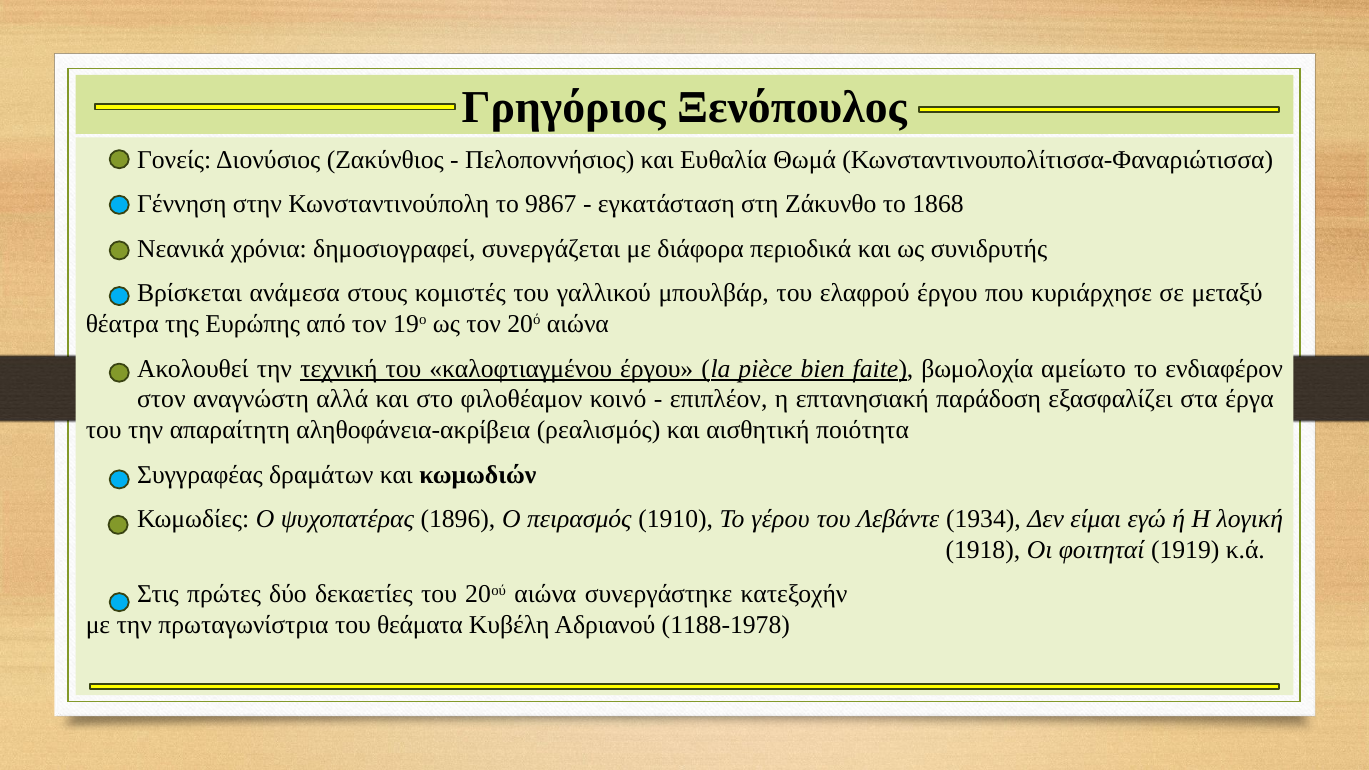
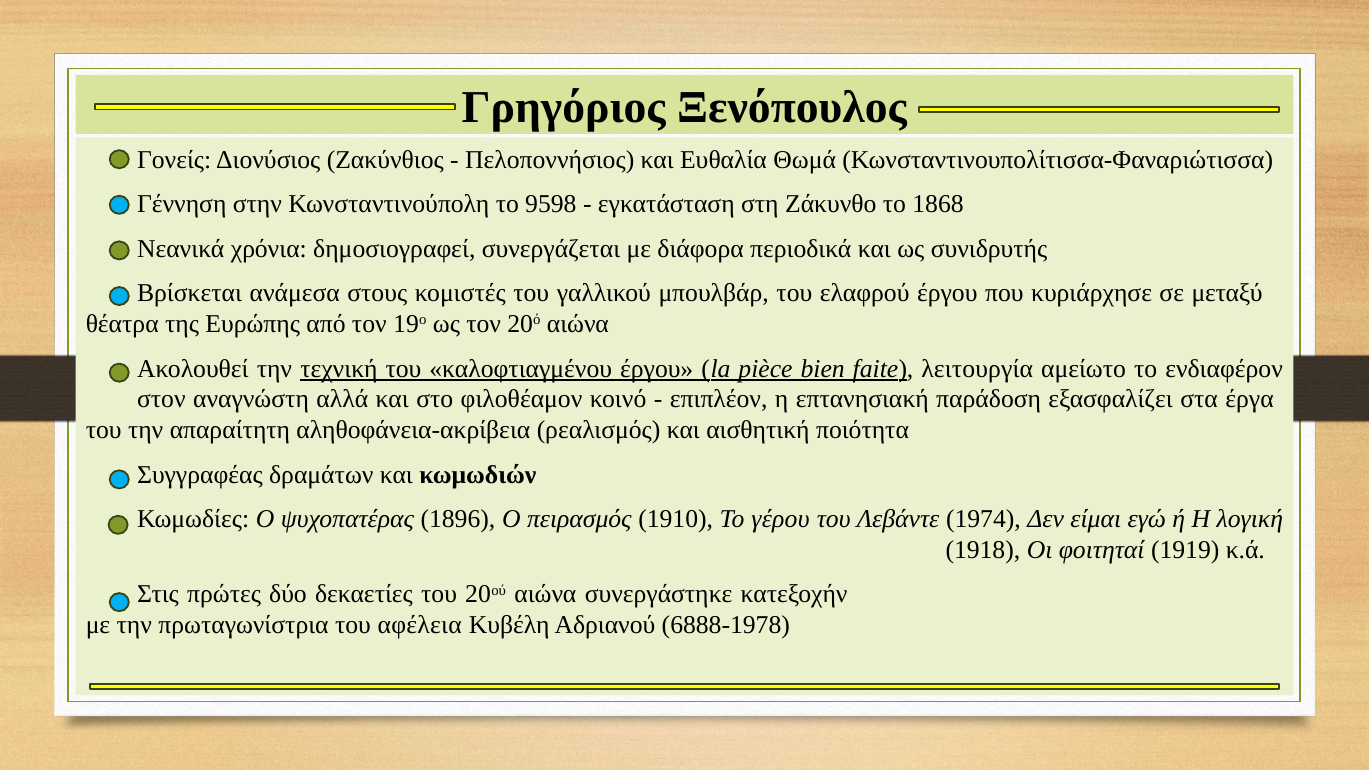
9867: 9867 -> 9598
βωμολοχία: βωμολοχία -> λειτουργία
1934: 1934 -> 1974
θεάματα: θεάματα -> αφέλεια
1188-1978: 1188-1978 -> 6888-1978
